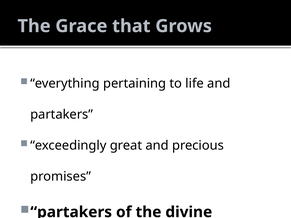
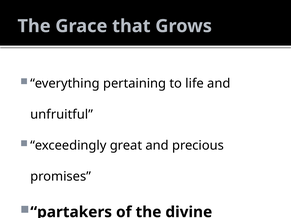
partakers at (62, 115): partakers -> unfruitful
